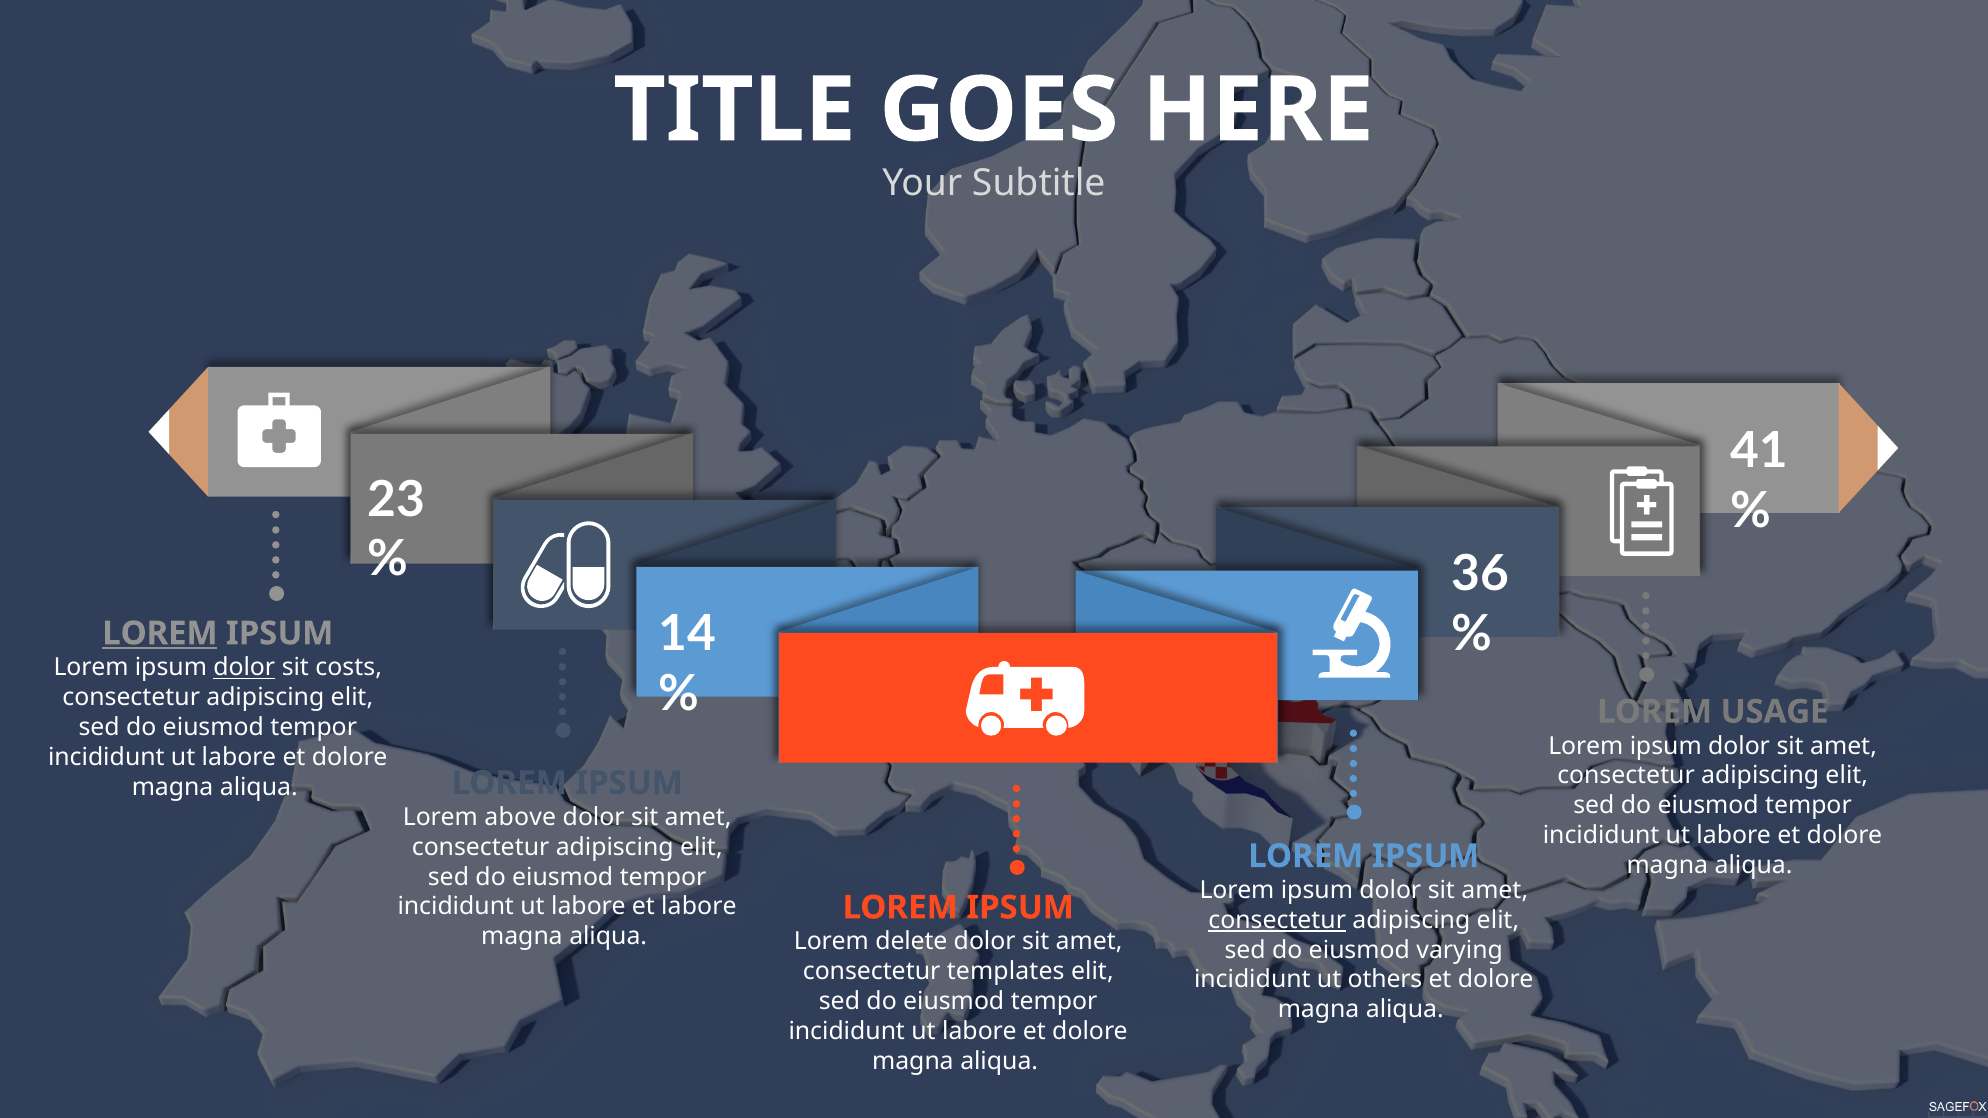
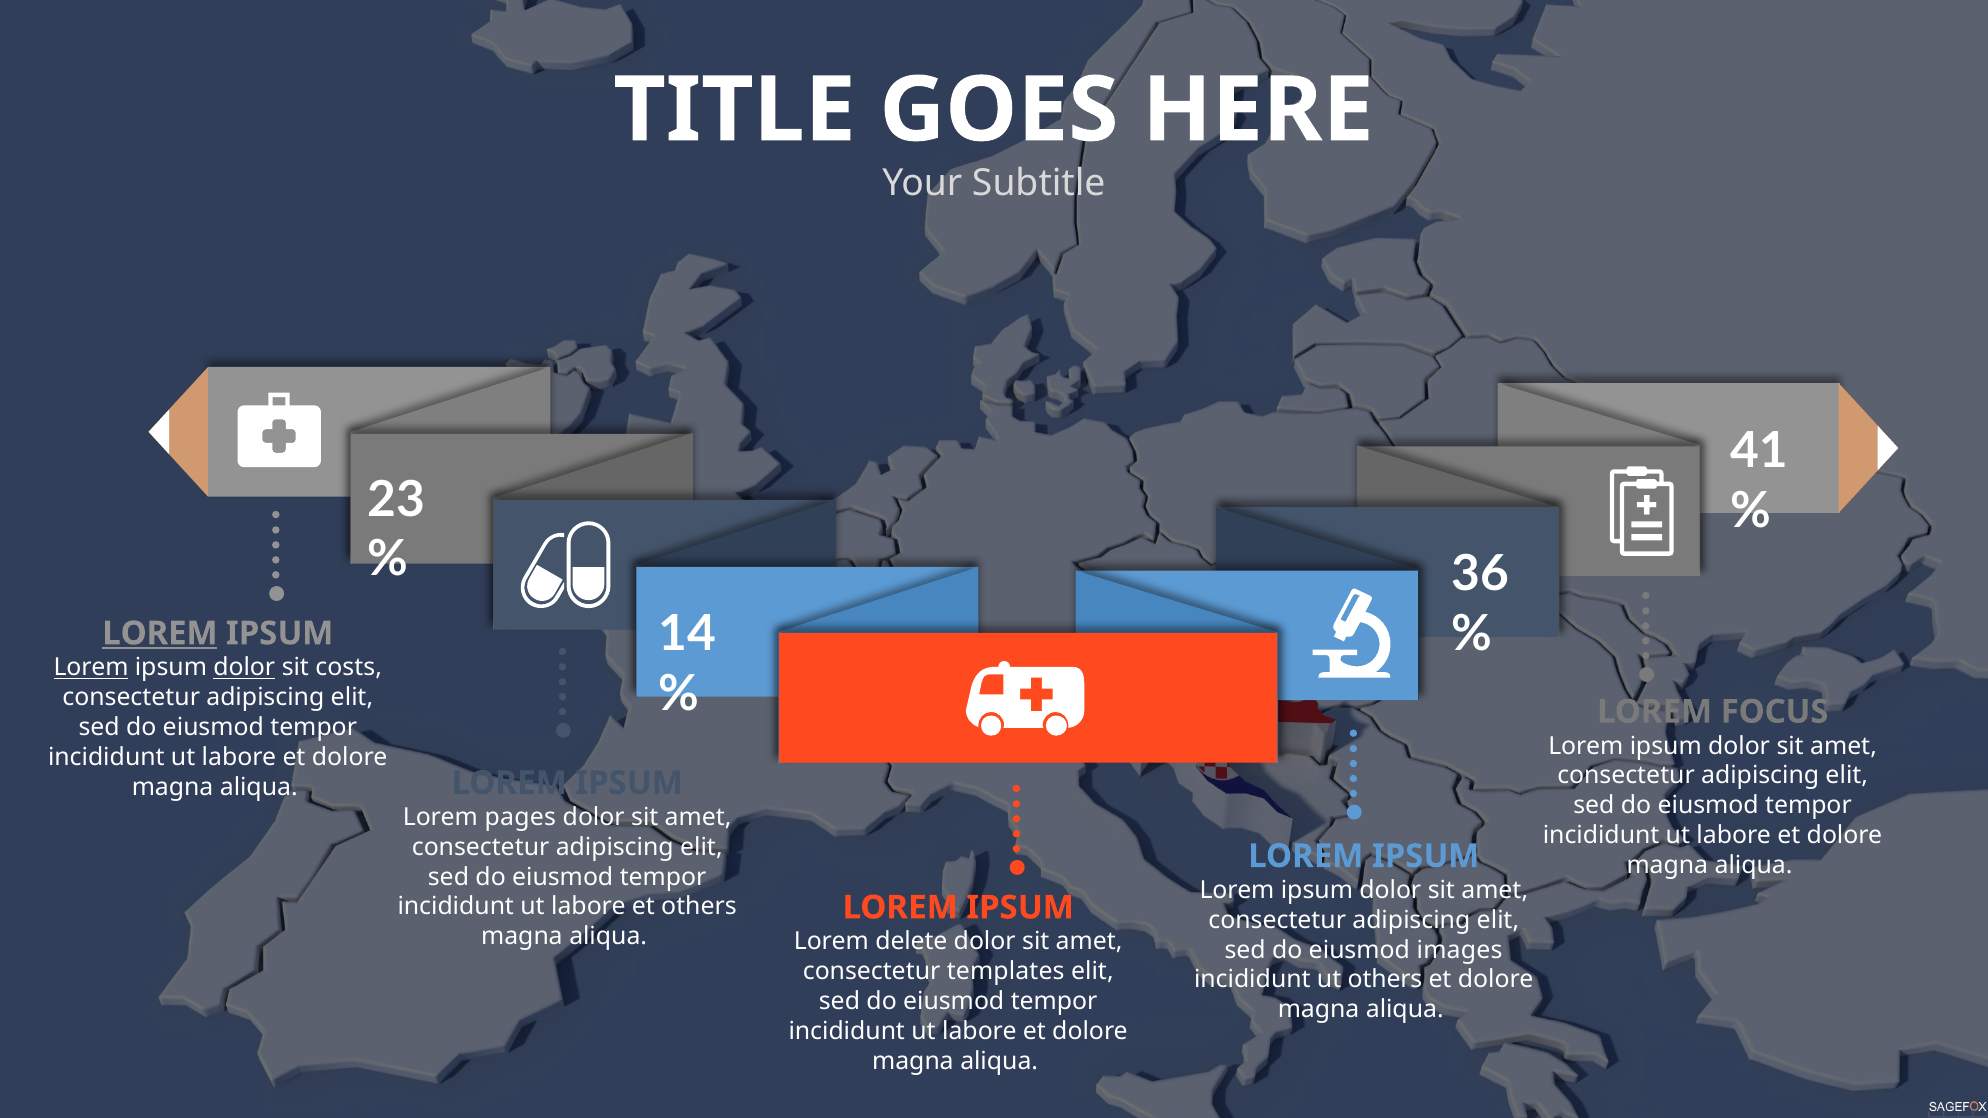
Lorem at (91, 668) underline: none -> present
USAGE: USAGE -> FOCUS
above: above -> pages
et labore: labore -> others
consectetur at (1277, 920) underline: present -> none
varying: varying -> images
